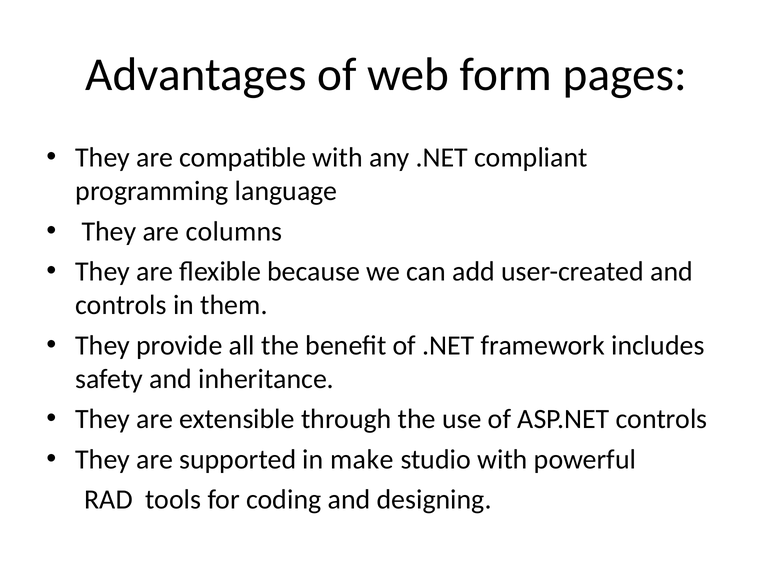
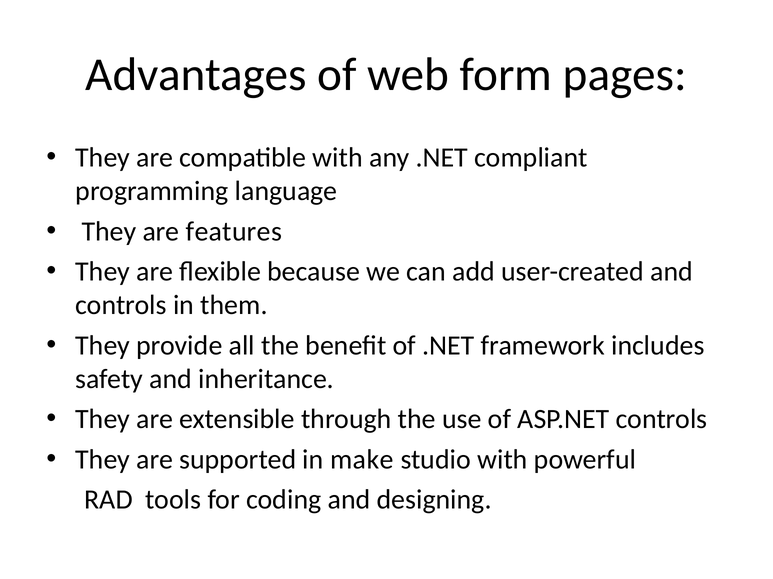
columns: columns -> features
